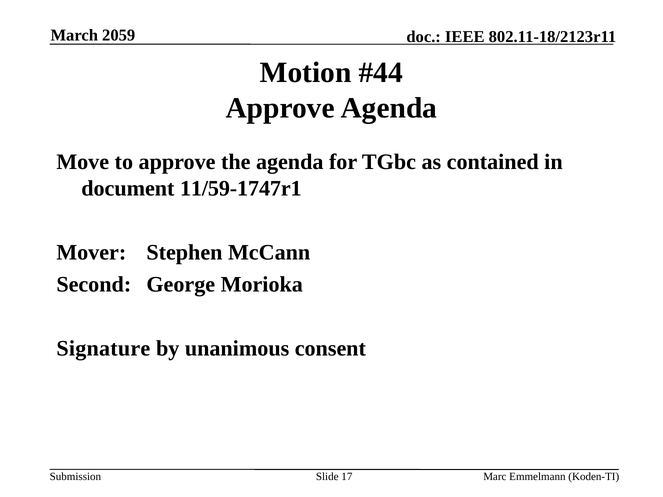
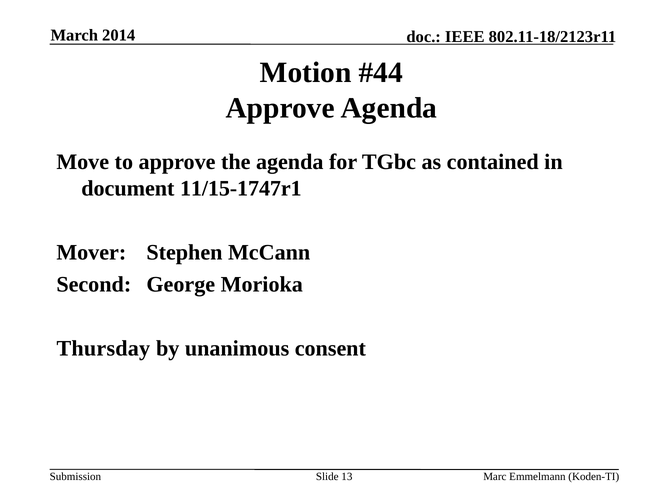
2059: 2059 -> 2014
11/59-1747r1: 11/59-1747r1 -> 11/15-1747r1
Signature: Signature -> Thursday
17: 17 -> 13
